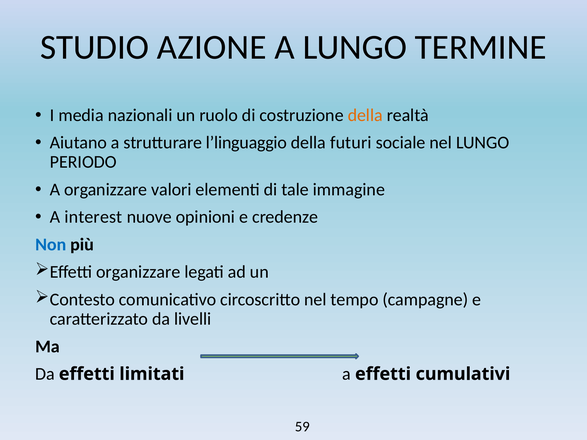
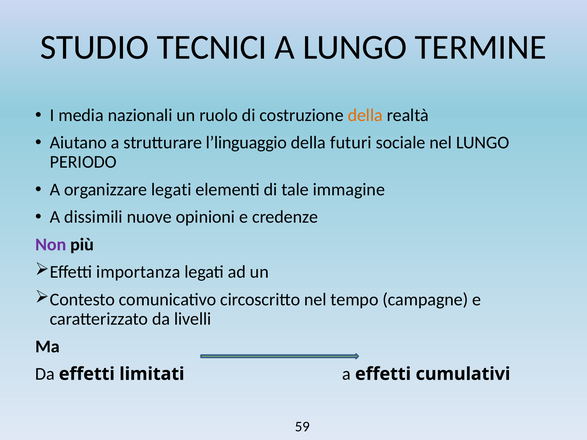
AZIONE: AZIONE -> TECNICI
organizzare valori: valori -> legati
interest: interest -> dissimili
Non colour: blue -> purple
Effetti organizzare: organizzare -> importanza
